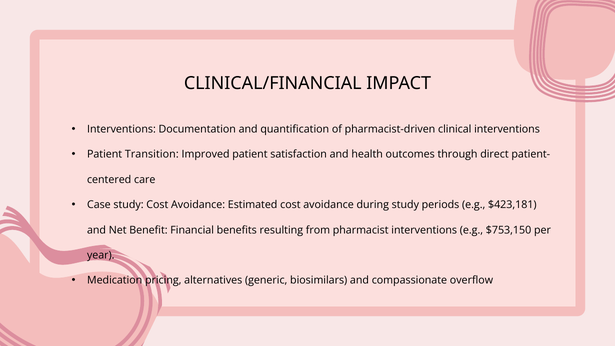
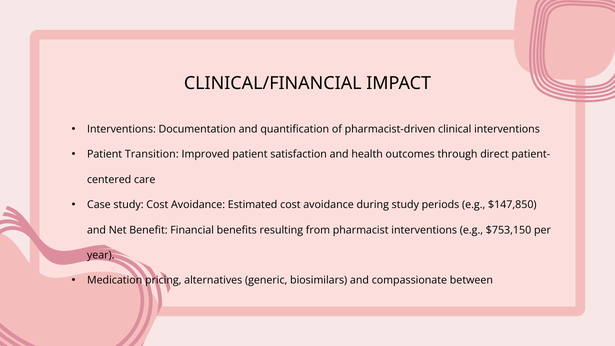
$423,181: $423,181 -> $147,850
overflow: overflow -> between
